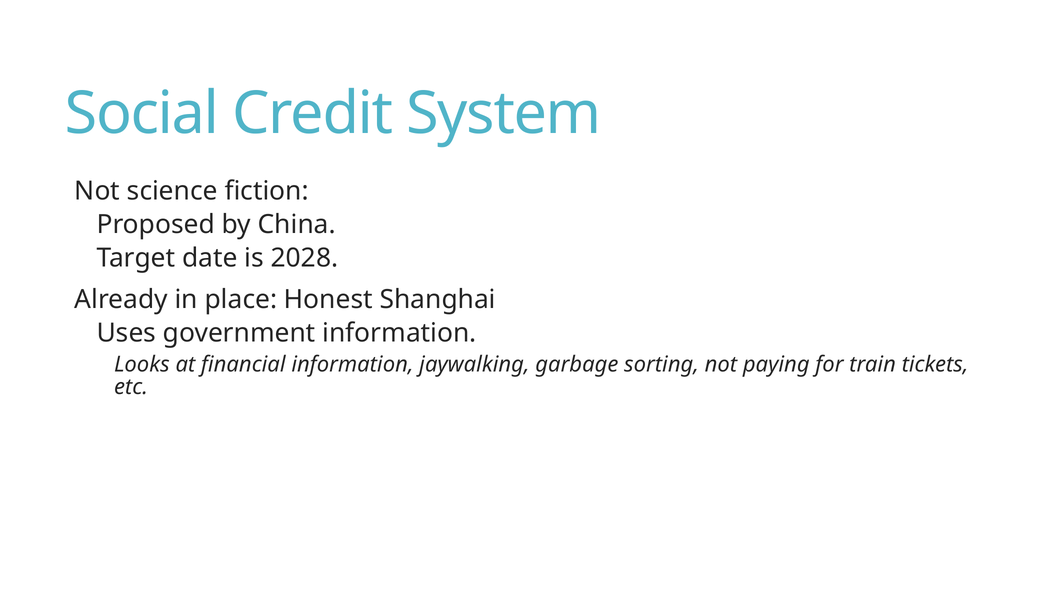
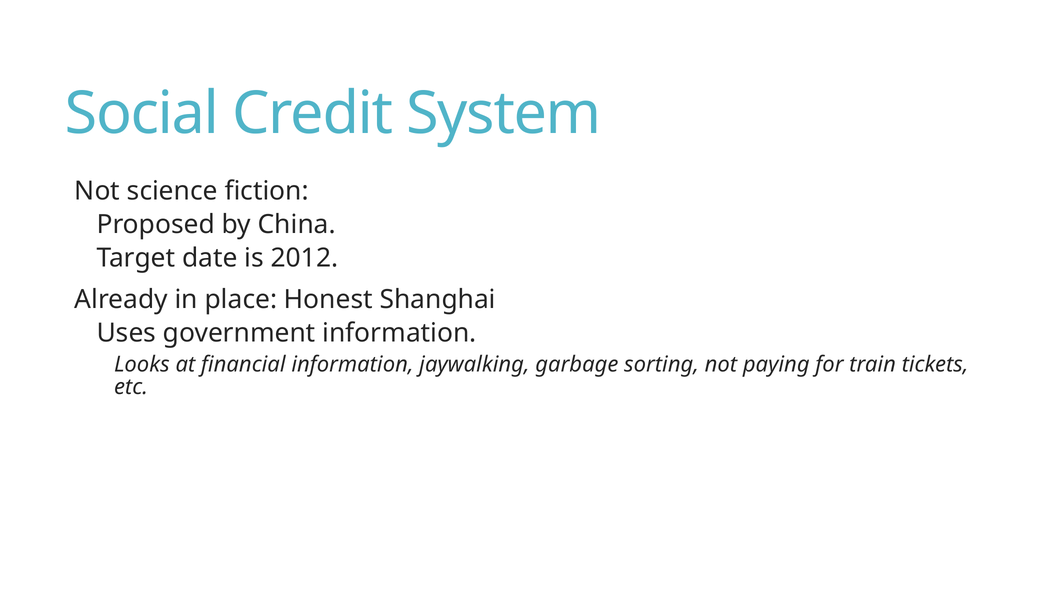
2028: 2028 -> 2012
